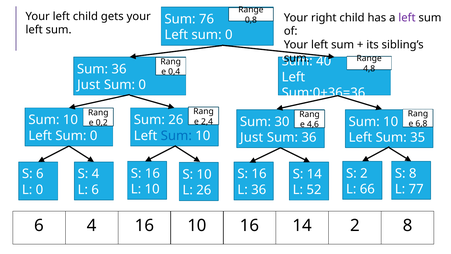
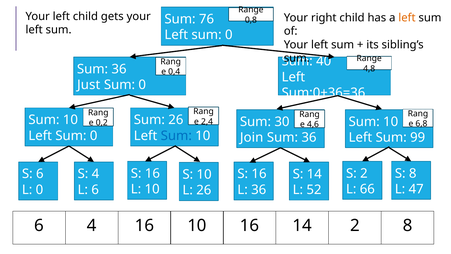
left at (407, 18) colour: purple -> orange
Just at (252, 137): Just -> Join
35: 35 -> 99
77: 77 -> 47
